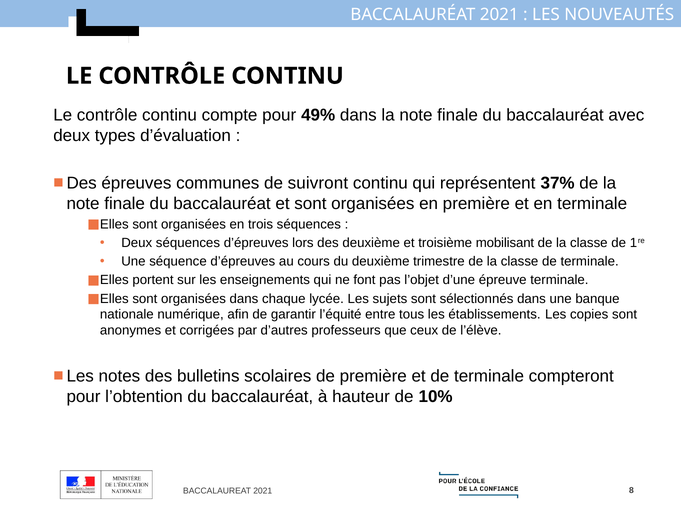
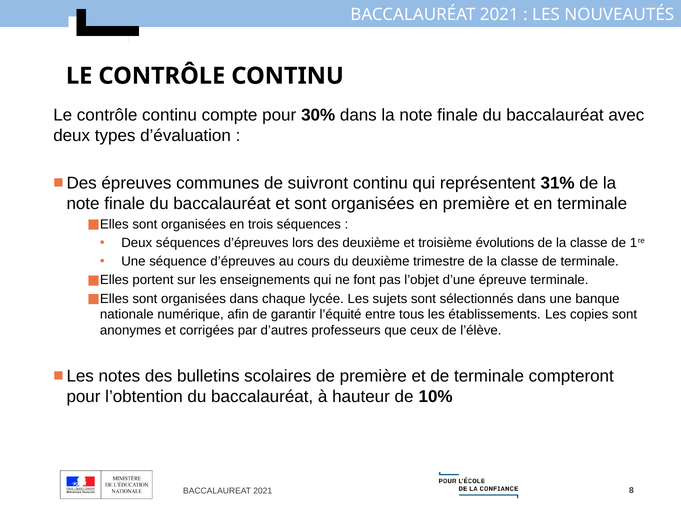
49%: 49% -> 30%
37%: 37% -> 31%
mobilisant: mobilisant -> évolutions
